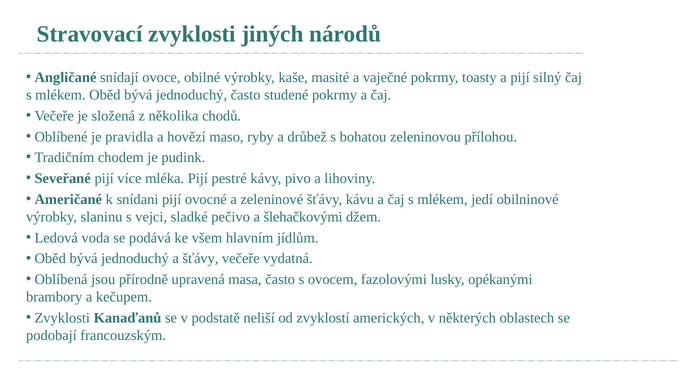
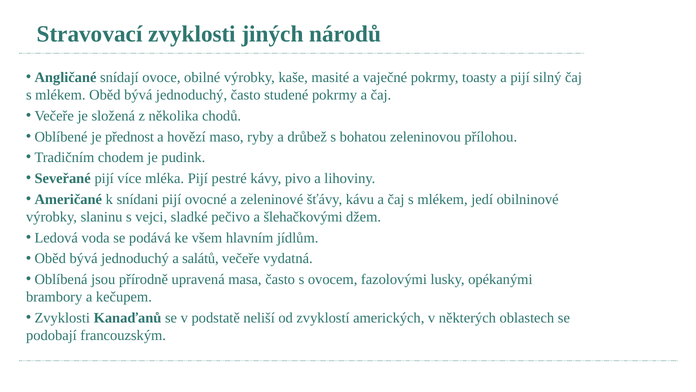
pravidla: pravidla -> přednost
a šťávy: šťávy -> salátů
